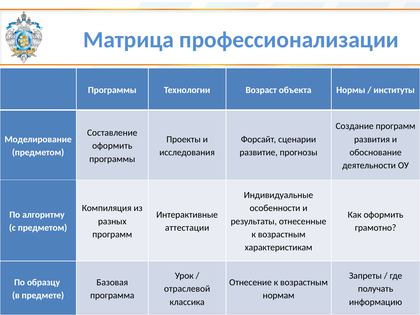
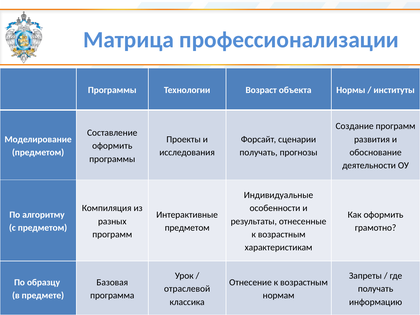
развитие at (259, 152): развитие -> получать
аттестации at (187, 228): аттестации -> предметом
